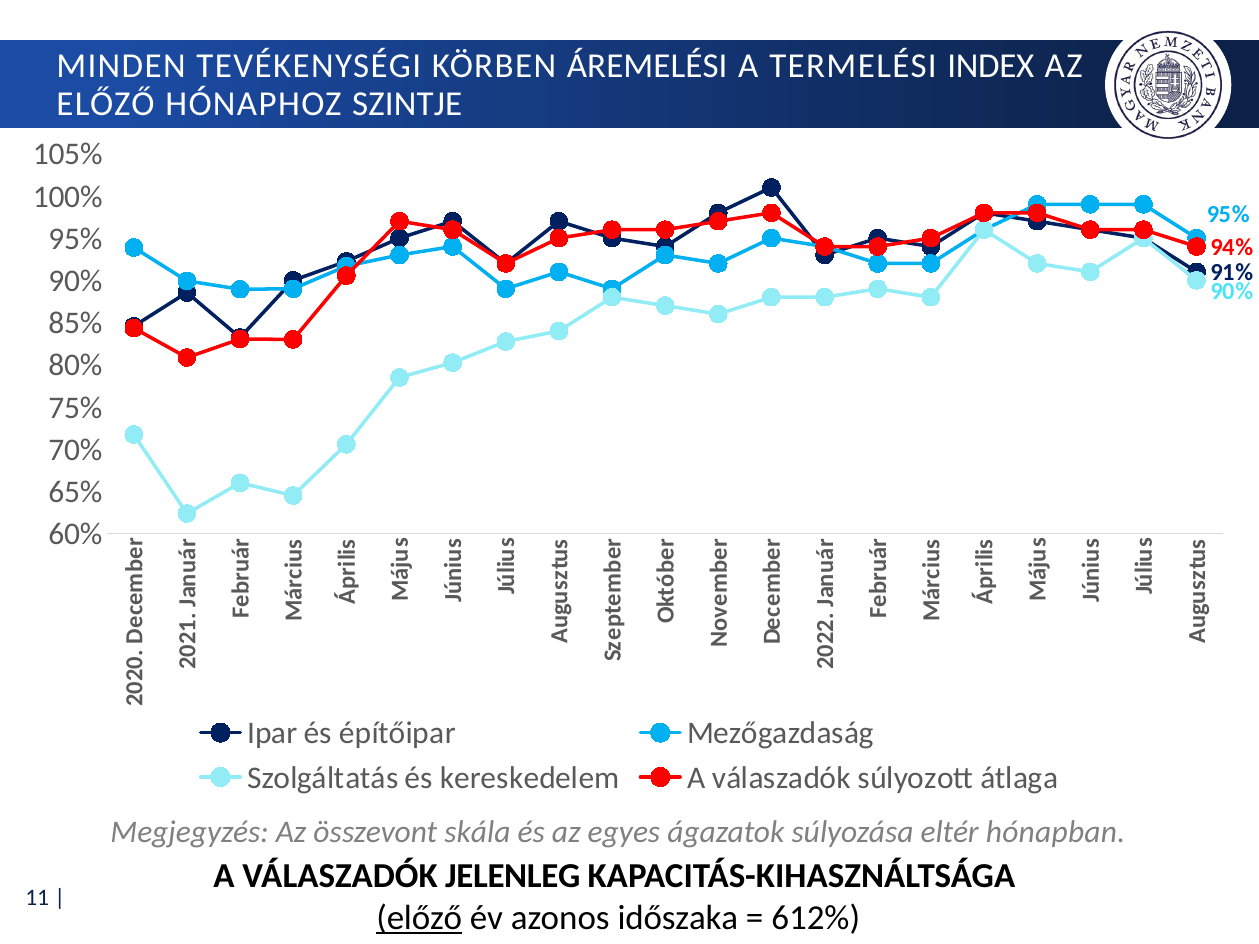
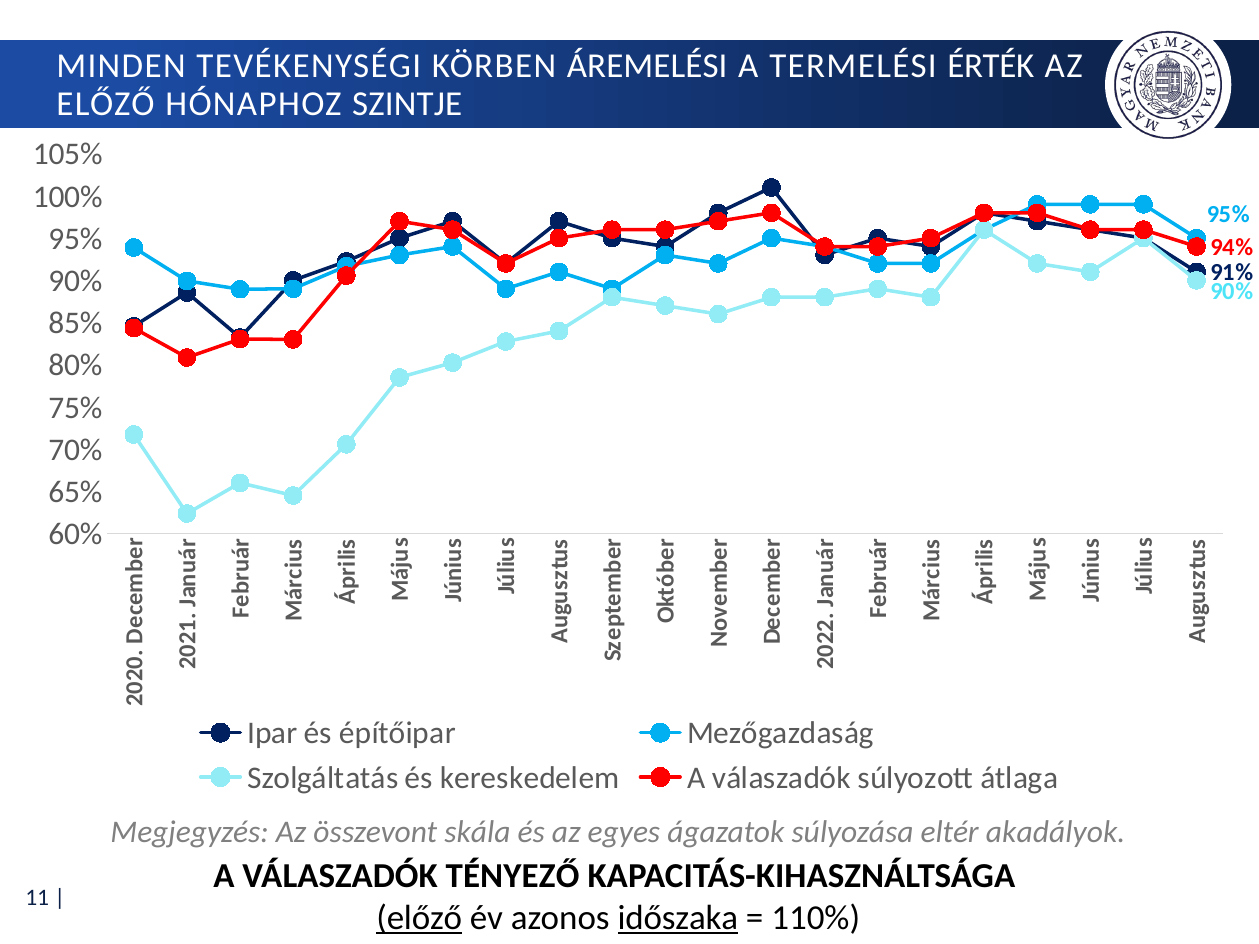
INDEX: INDEX -> ÉRTÉK
hónapban: hónapban -> akadályok
JELENLEG: JELENLEG -> TÉNYEZŐ
időszaka underline: none -> present
612%: 612% -> 110%
